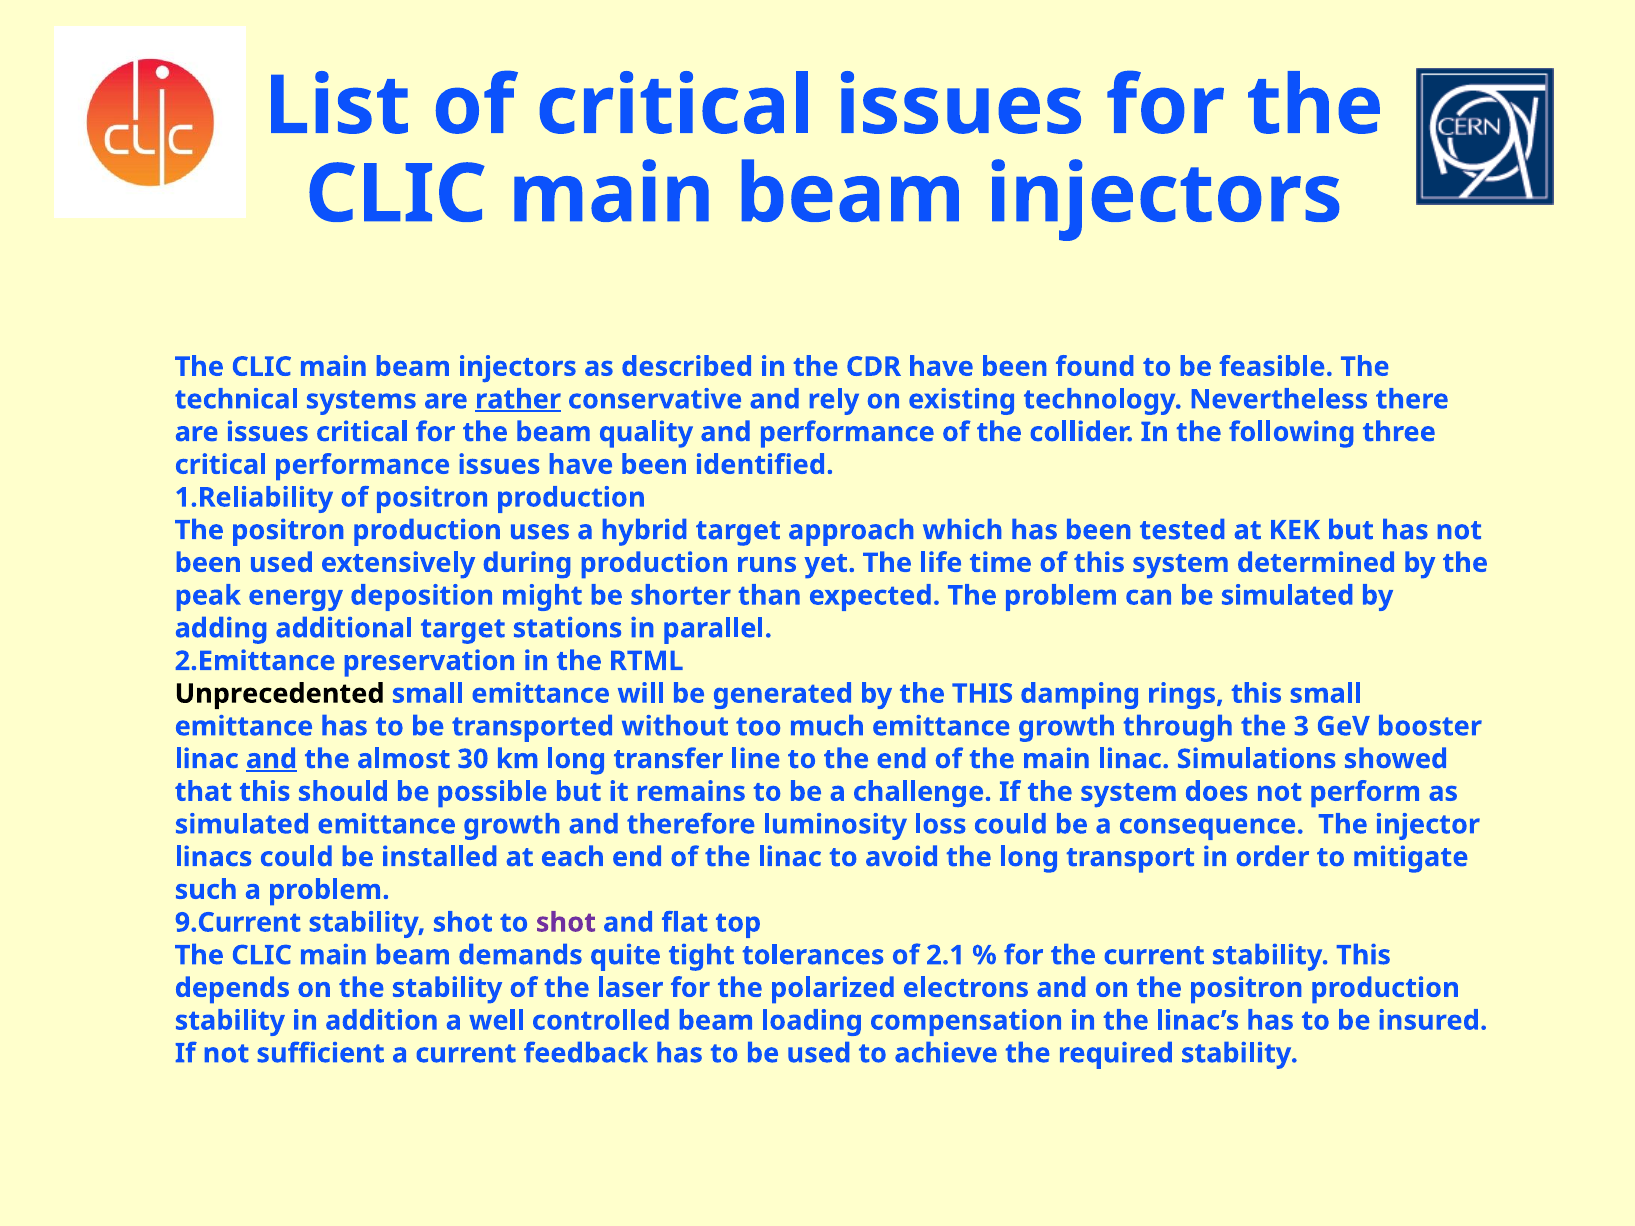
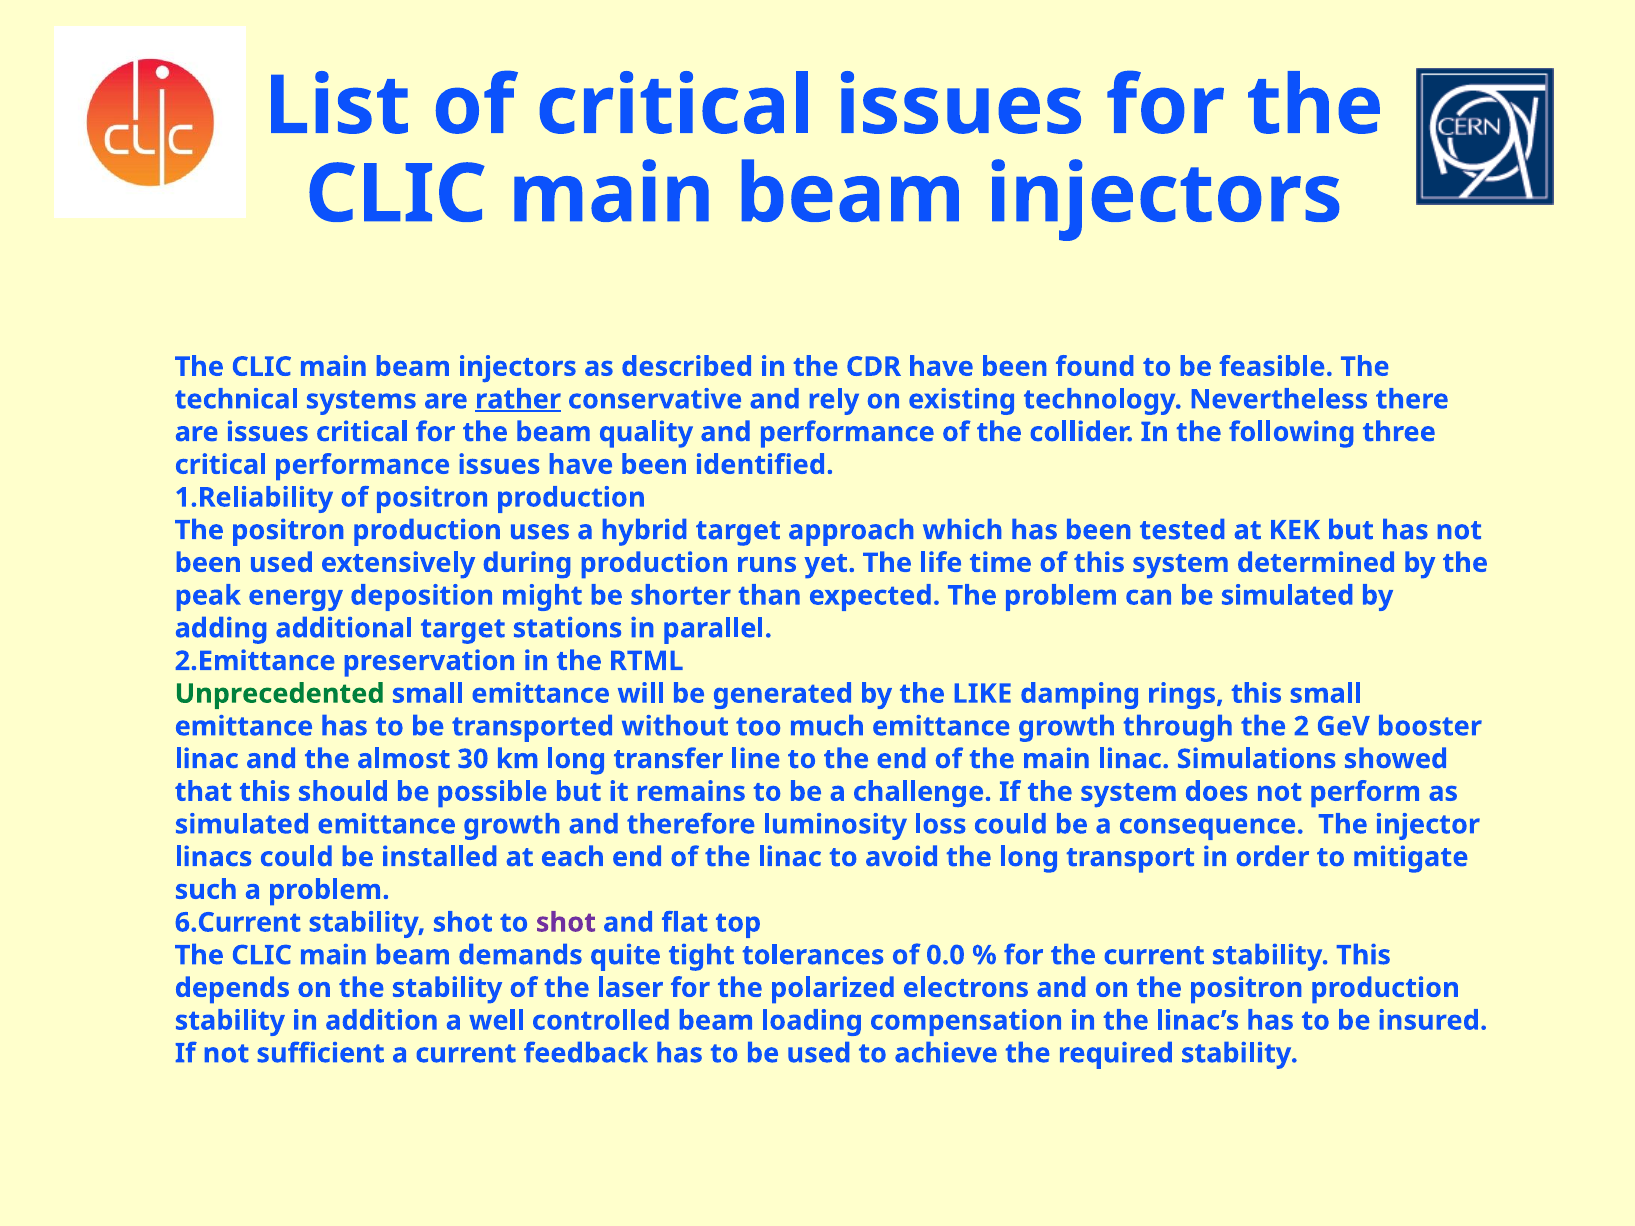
Unprecedented colour: black -> green
the THIS: THIS -> LIKE
3: 3 -> 2
and at (272, 759) underline: present -> none
9.Current: 9.Current -> 6.Current
2.1: 2.1 -> 0.0
